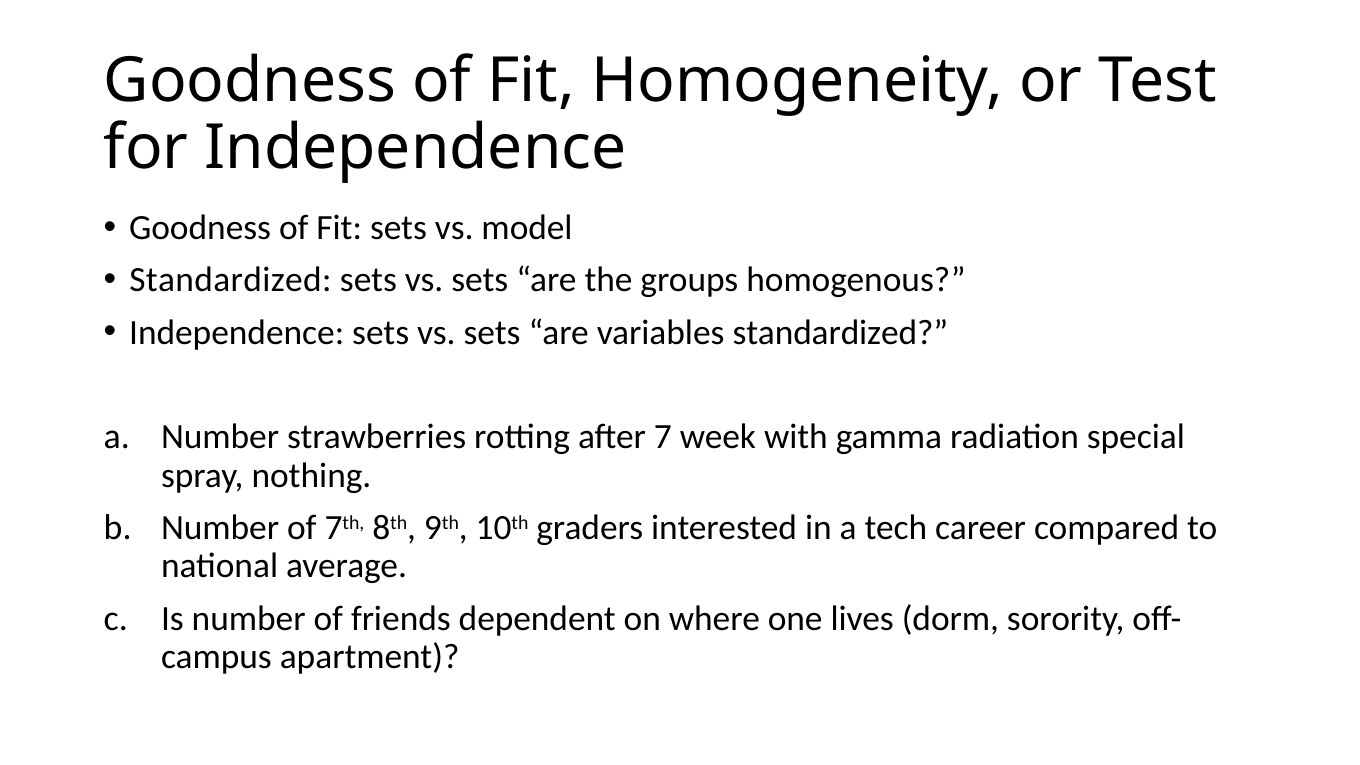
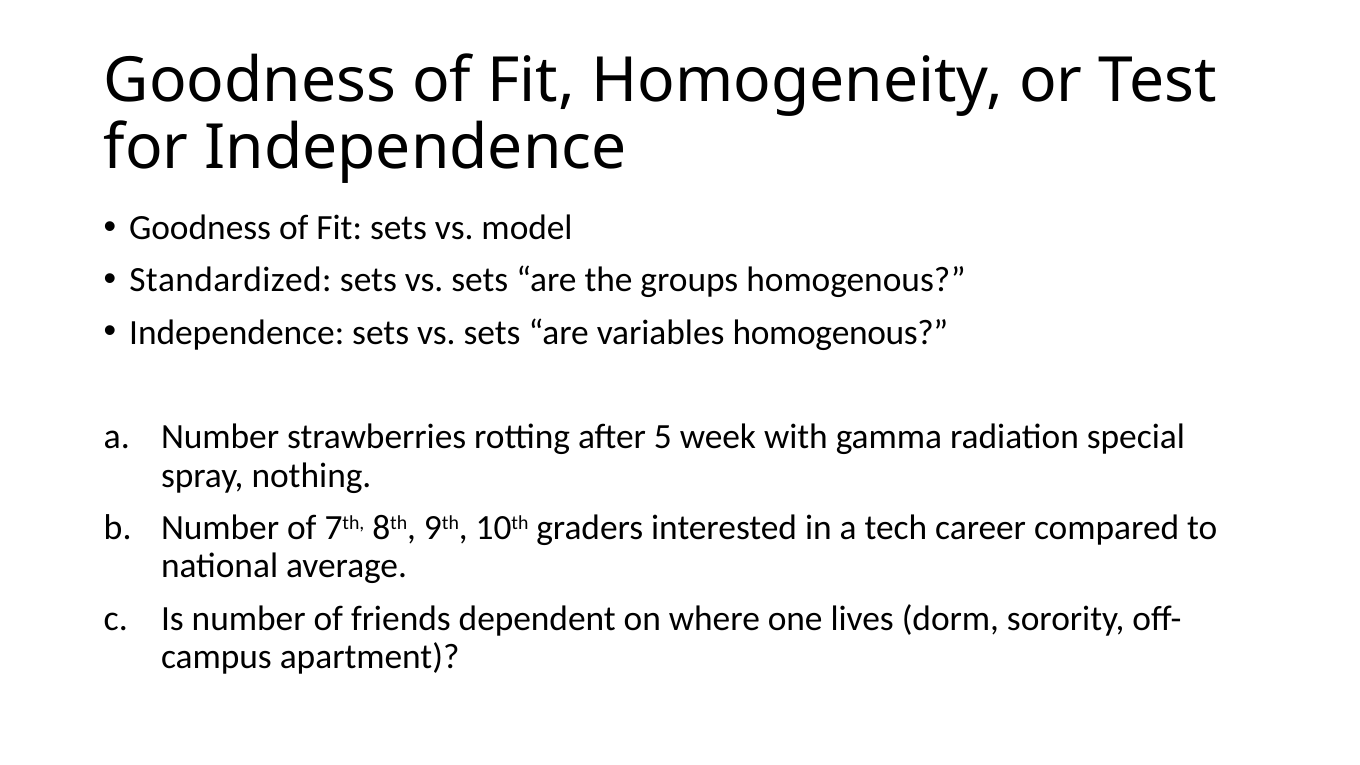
variables standardized: standardized -> homogenous
7: 7 -> 5
